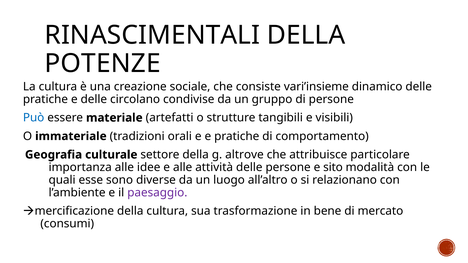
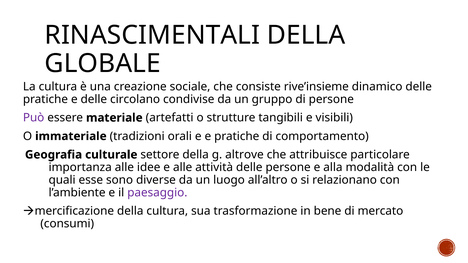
POTENZE: POTENZE -> GLOBALE
vari’insieme: vari’insieme -> rive’insieme
Può colour: blue -> purple
sito: sito -> alla
